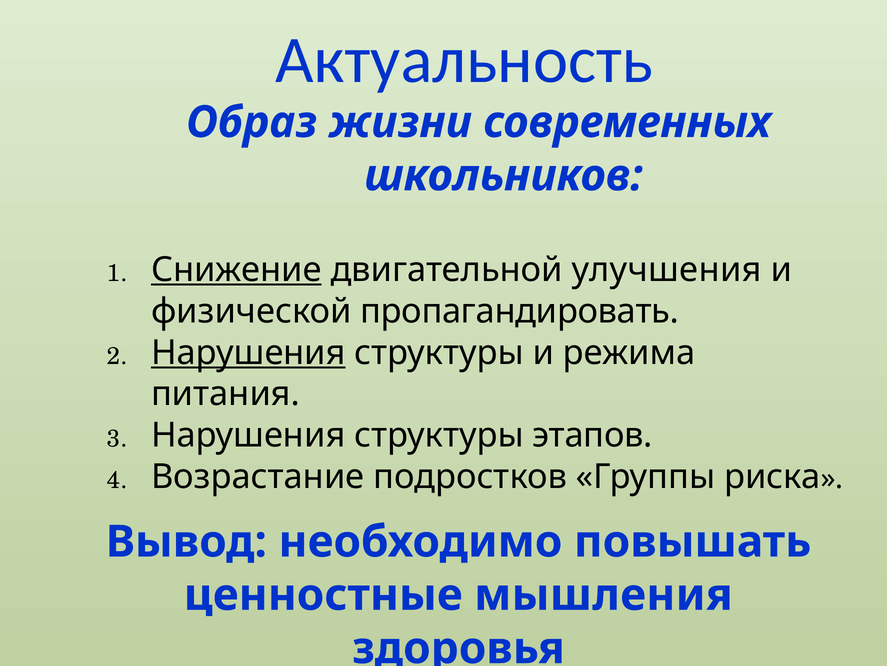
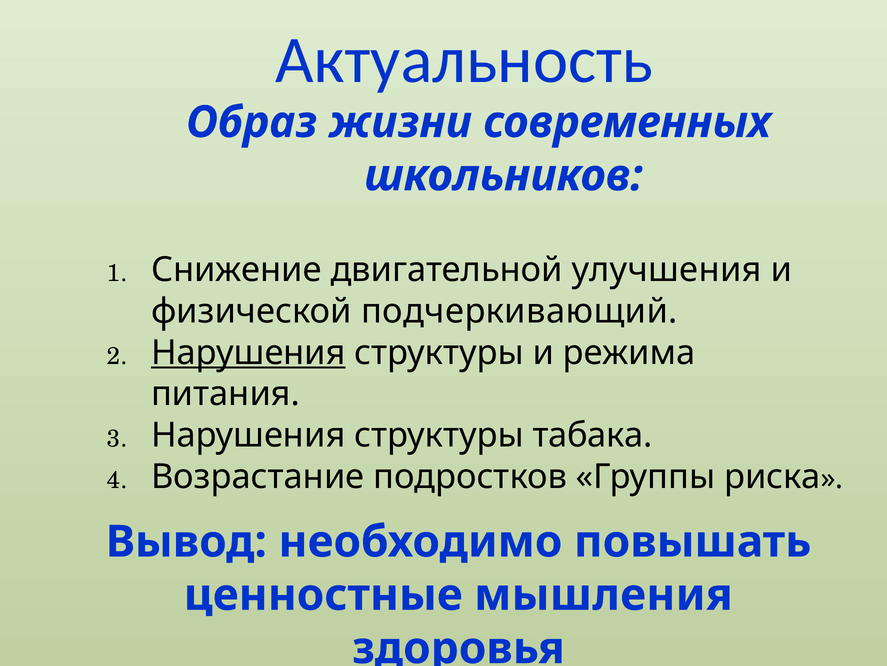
Снижение underline: present -> none
пропагандировать: пропагандировать -> подчеркивающий
этапов: этапов -> табака
